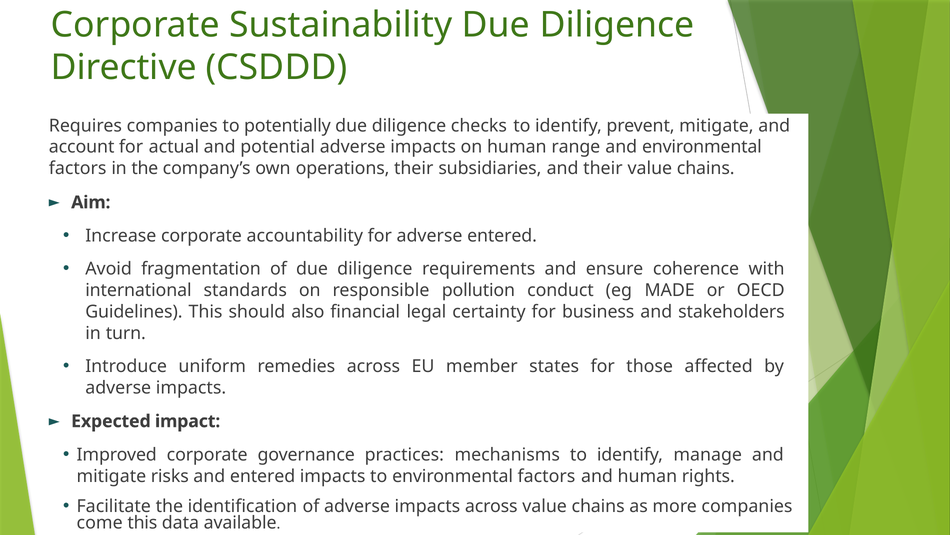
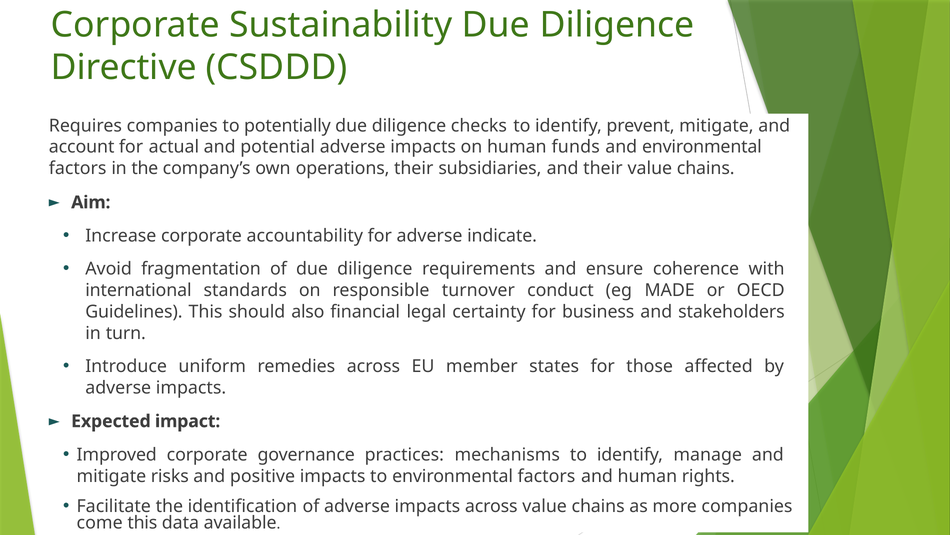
range: range -> funds
adverse entered: entered -> indicate
pollution: pollution -> turnover
and entered: entered -> positive
